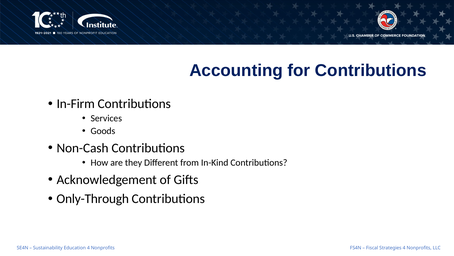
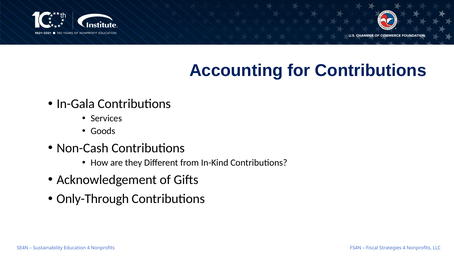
In-Firm: In-Firm -> In-Gala
